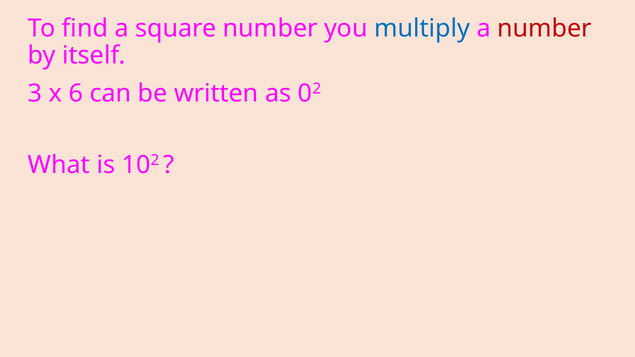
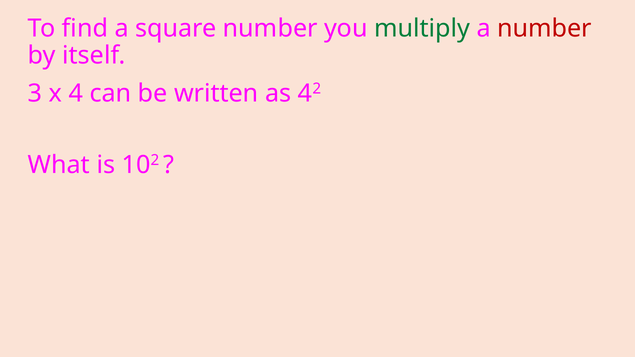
multiply colour: blue -> green
x 6: 6 -> 4
as 0: 0 -> 4
